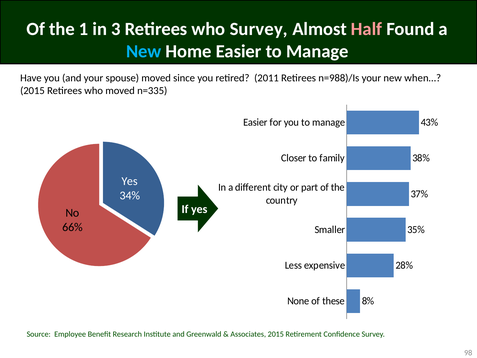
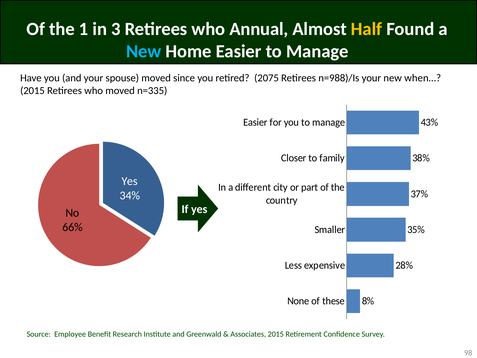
who Survey: Survey -> Annual
Half colour: pink -> yellow
2011: 2011 -> 2075
